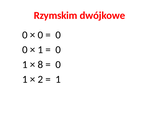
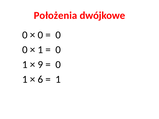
Rzymskim: Rzymskim -> Położenia
8: 8 -> 9
2: 2 -> 6
